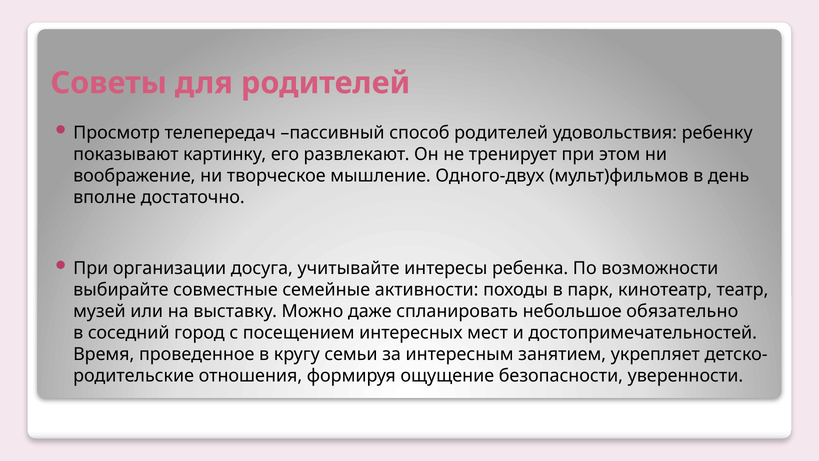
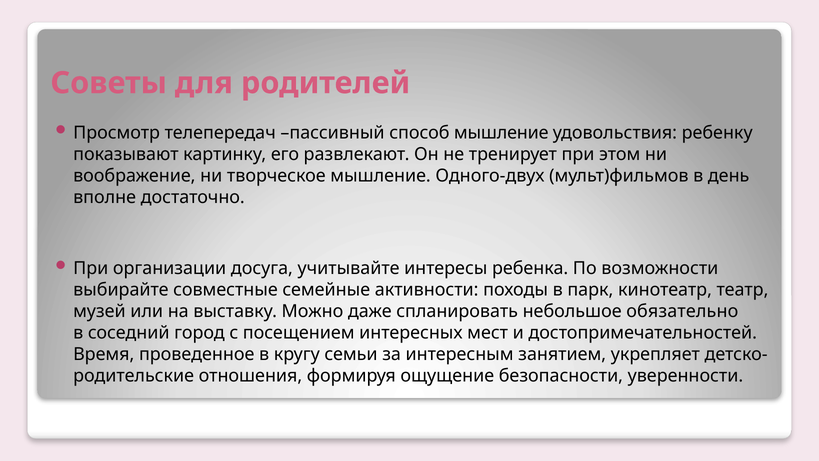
способ родителей: родителей -> мышление
